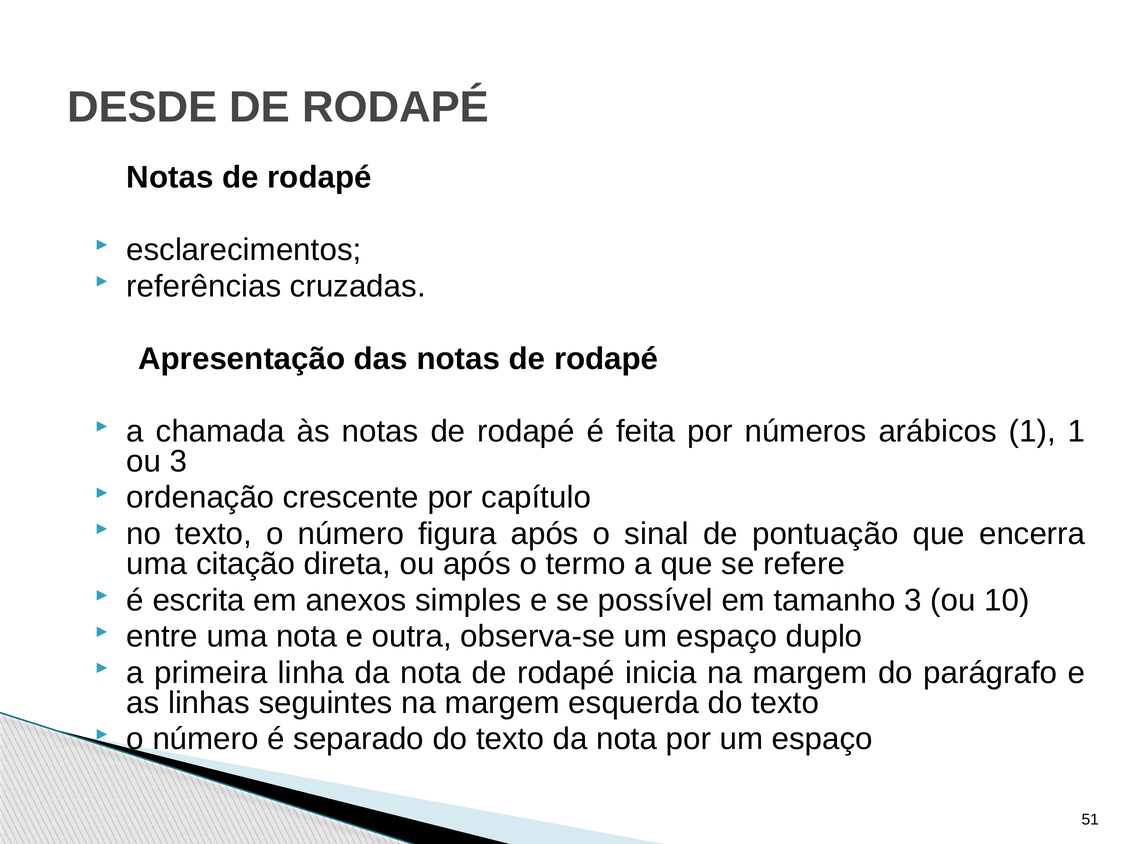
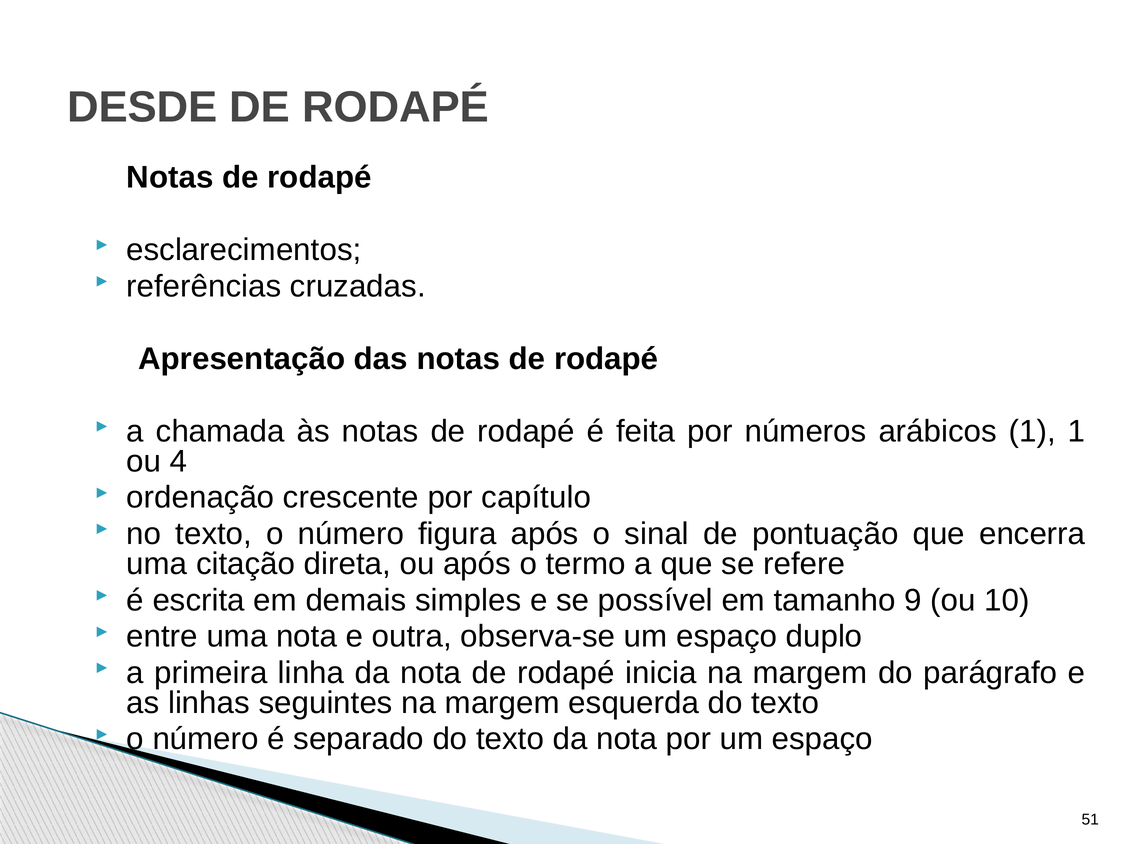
ou 3: 3 -> 4
anexos: anexos -> demais
tamanho 3: 3 -> 9
